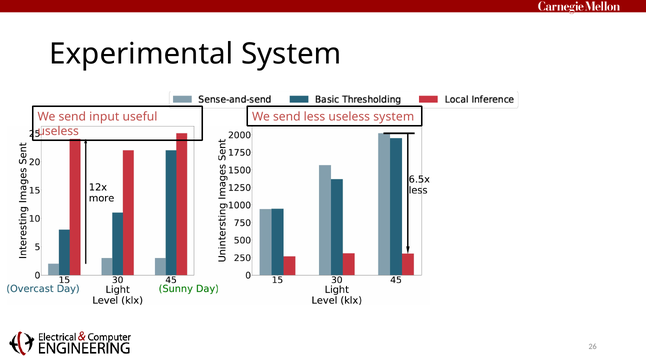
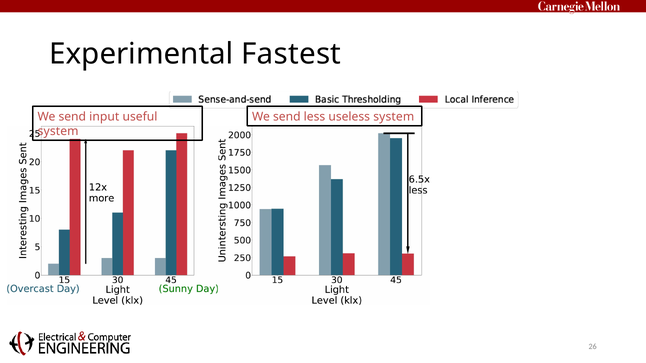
Experimental System: System -> Fastest
useless at (58, 131): useless -> system
